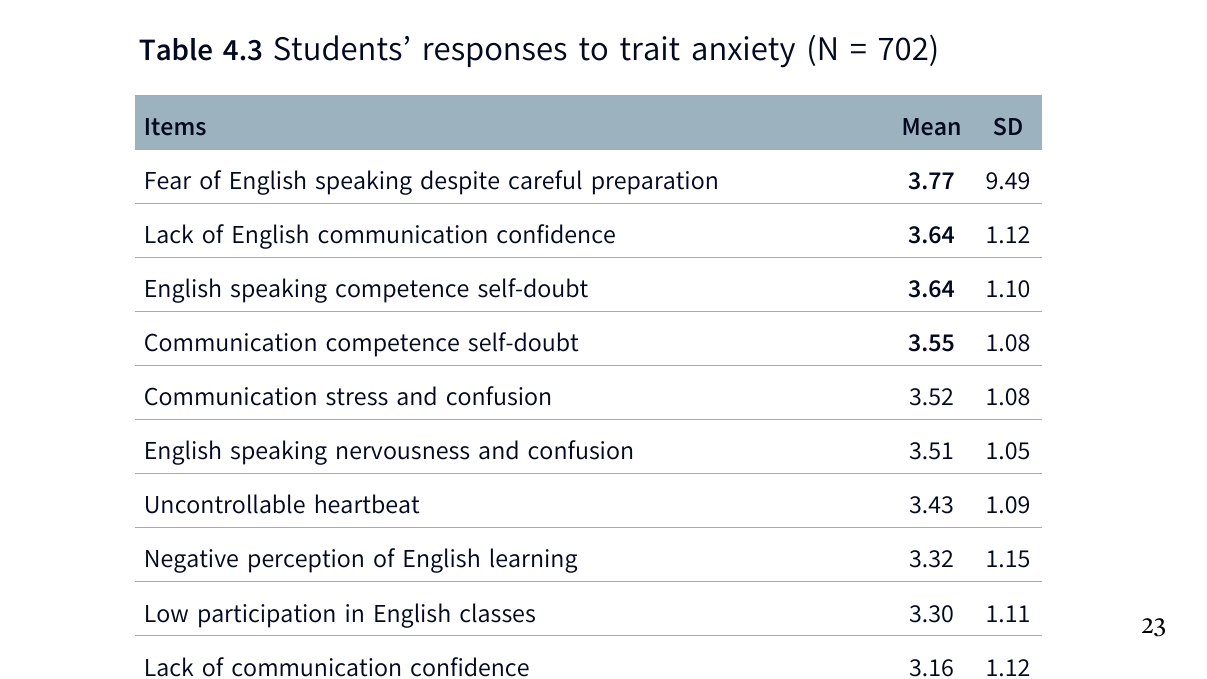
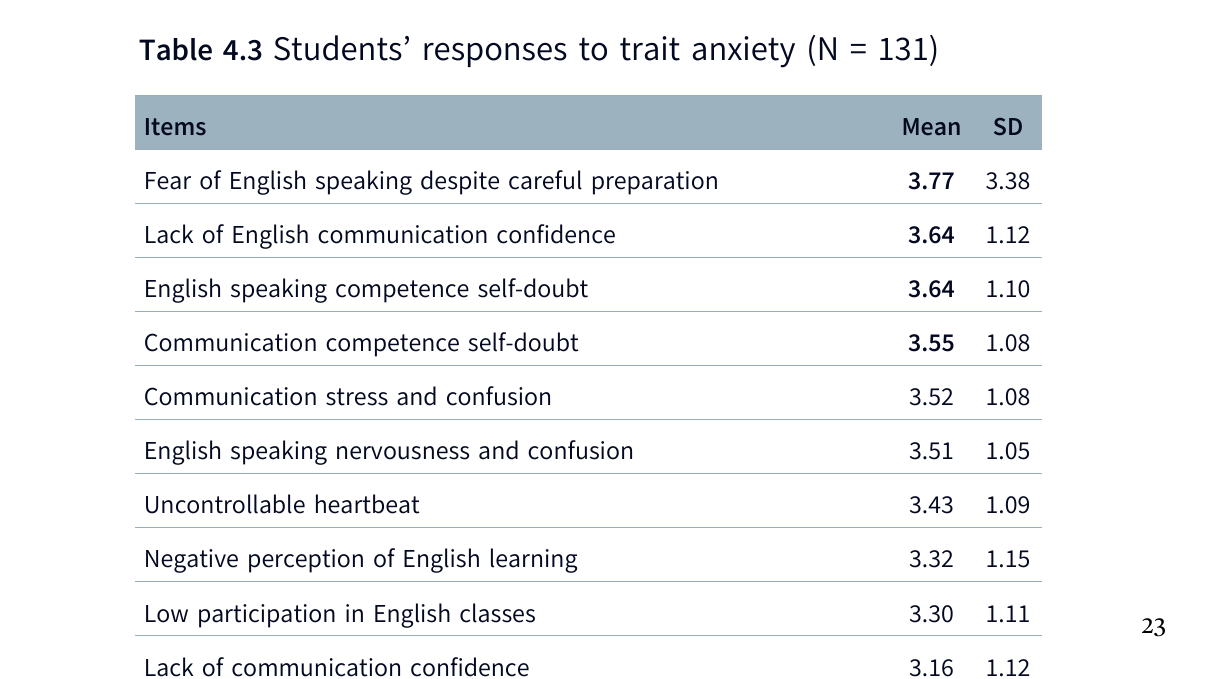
702: 702 -> 131
9.49: 9.49 -> 3.38
